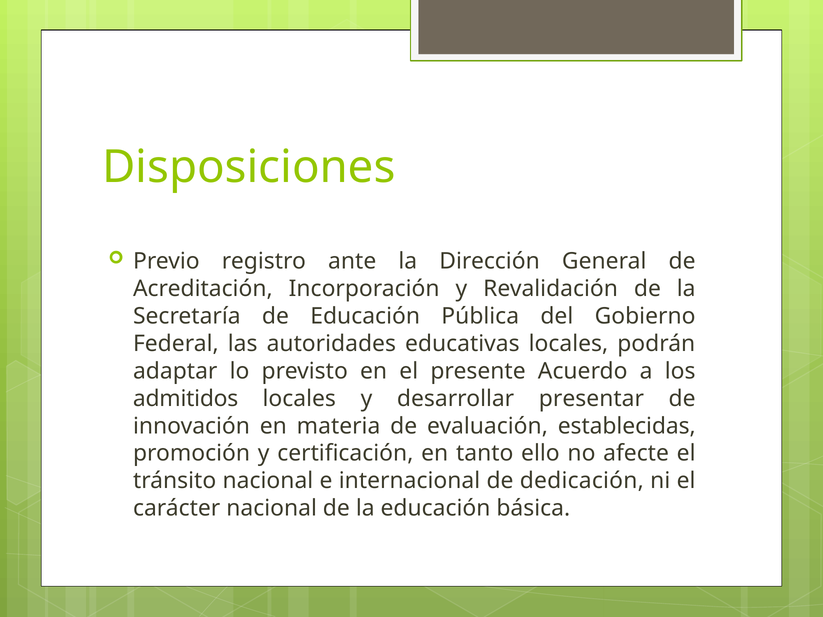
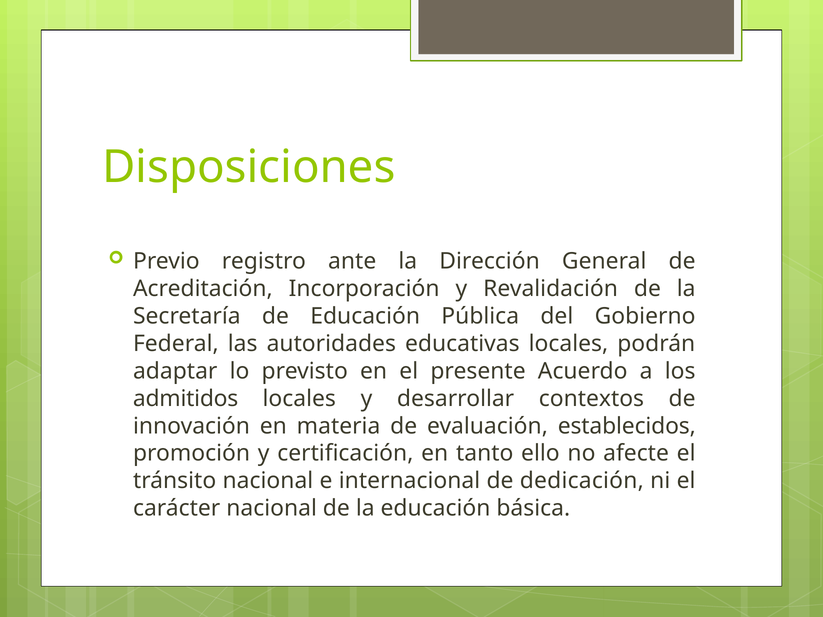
presentar: presentar -> contextos
establecidas: establecidas -> establecidos
